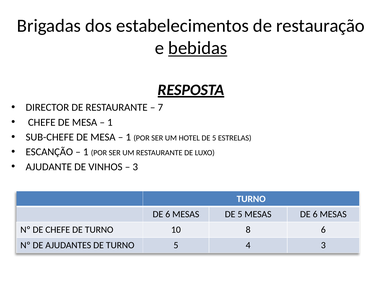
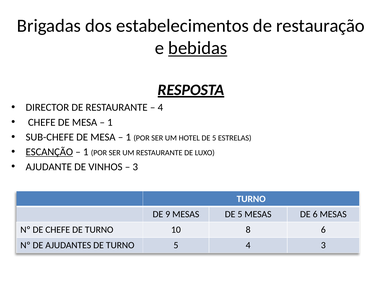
7 at (160, 108): 7 -> 4
ESCANÇÃO underline: none -> present
6 at (168, 215): 6 -> 9
